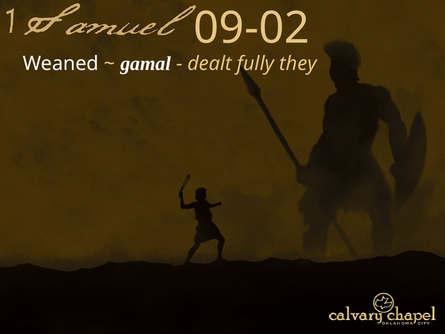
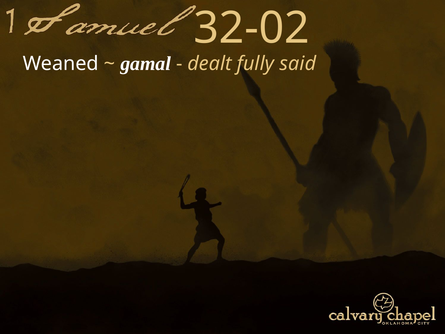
09-02: 09-02 -> 32-02
they: they -> said
